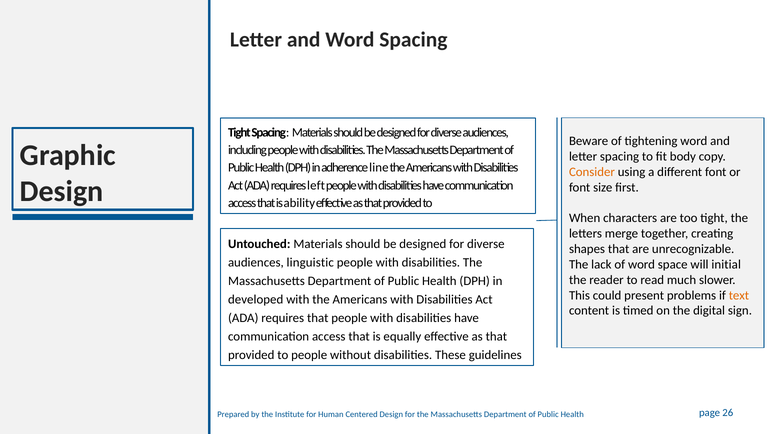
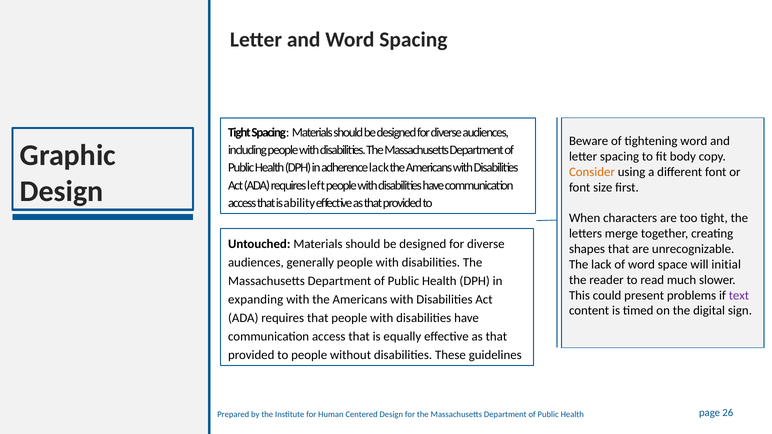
adherence line: line -> lack
linguistic: linguistic -> generally
text colour: orange -> purple
developed: developed -> expanding
